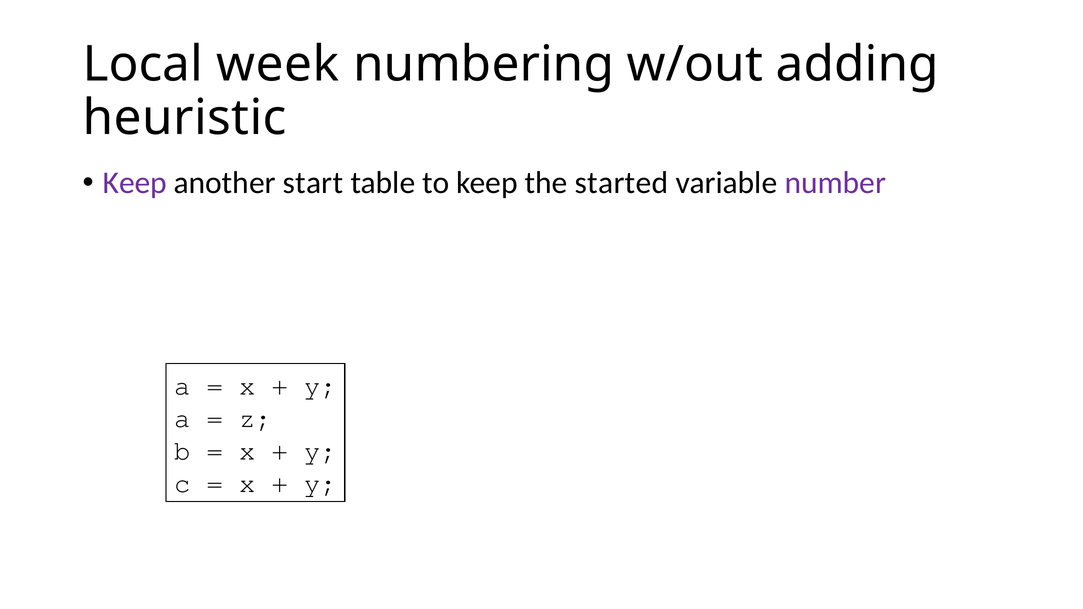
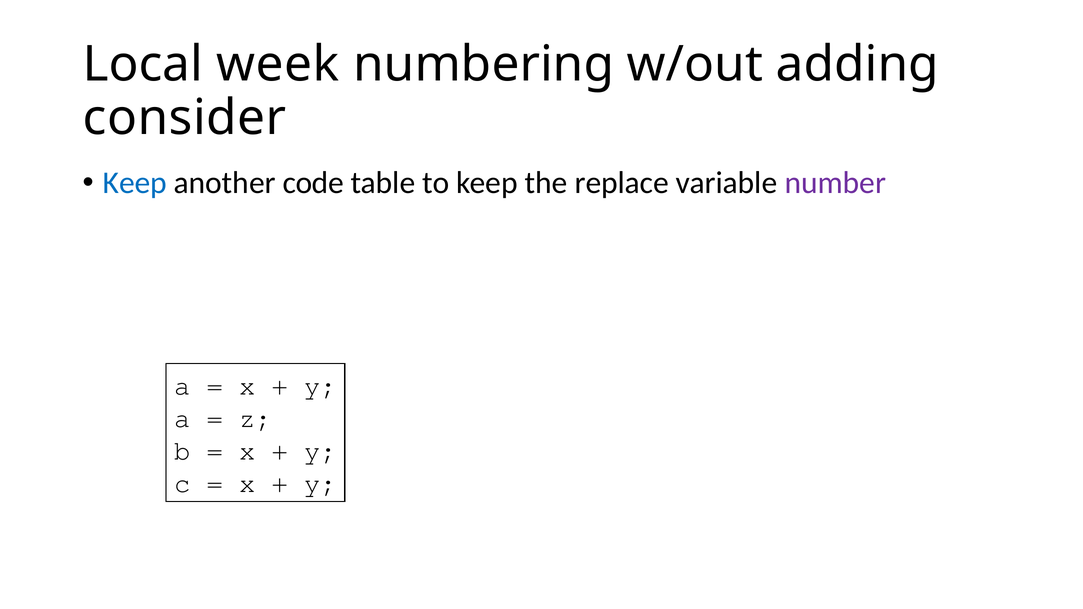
heuristic: heuristic -> consider
Keep at (135, 183) colour: purple -> blue
start: start -> code
started: started -> replace
